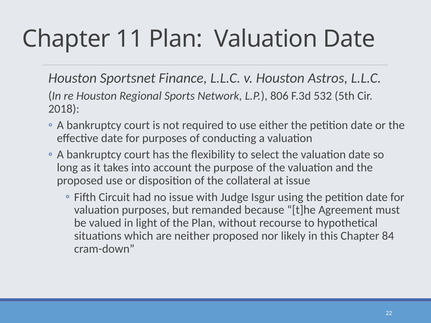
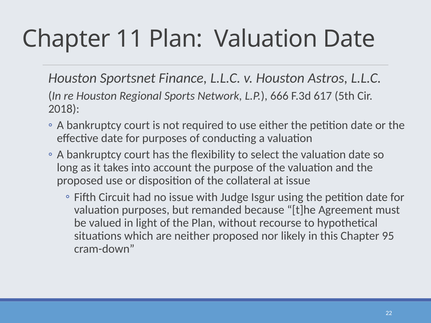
806: 806 -> 666
532: 532 -> 617
84: 84 -> 95
